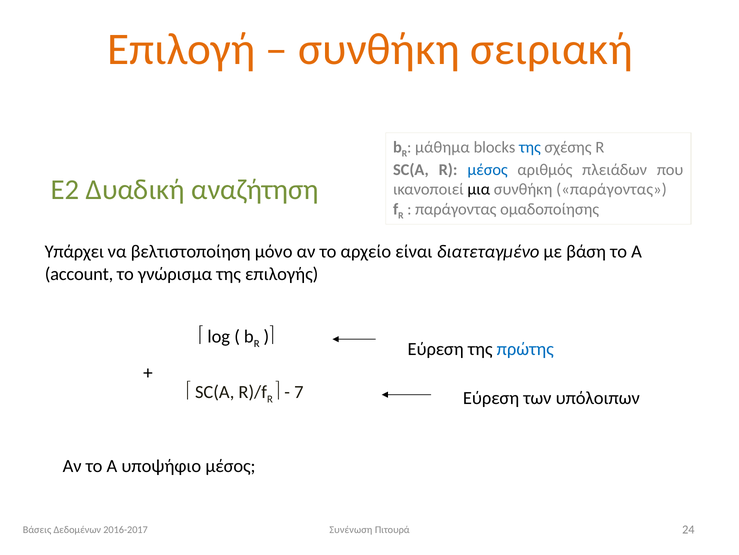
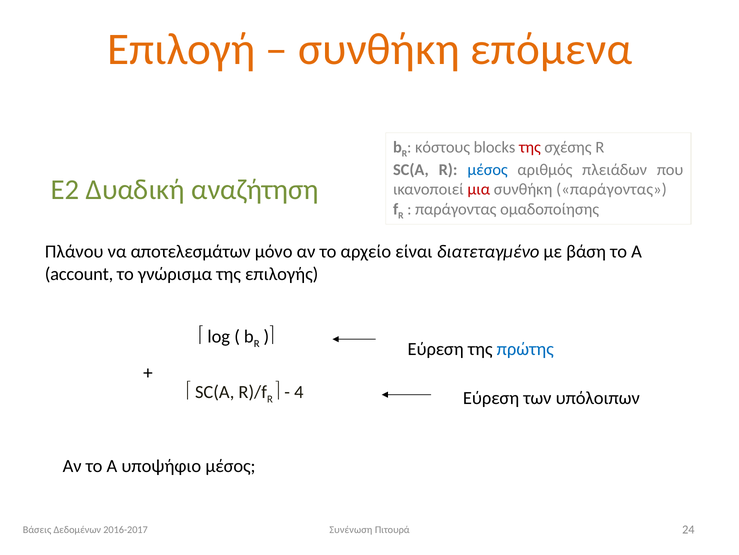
σειριακή: σειριακή -> επόμενα
μάθημα: μάθημα -> κόστους
της at (530, 147) colour: blue -> red
μια colour: black -> red
Υπάρχει: Υπάρχει -> Πλάνου
βελτιστοποίηση: βελτιστοποίηση -> αποτελεσμάτων
7: 7 -> 4
